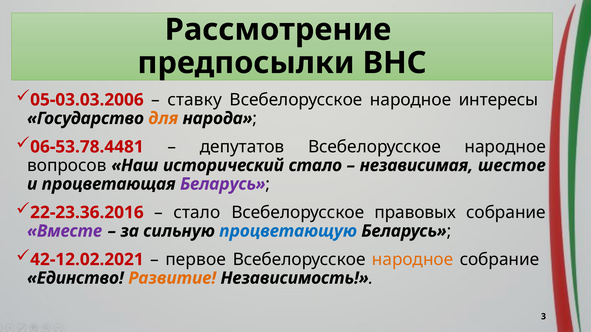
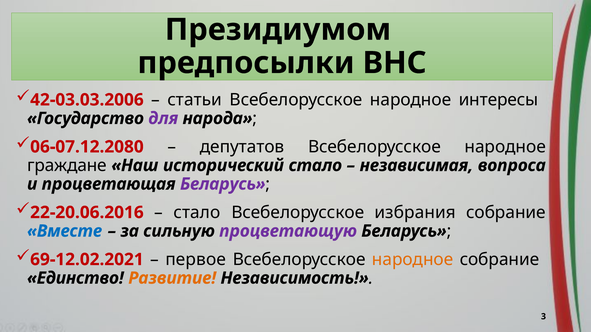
Рассмотрение: Рассмотрение -> Президиумом
05-03.03.2006: 05-03.03.2006 -> 42-03.03.2006
ставку: ставку -> статьи
для colour: orange -> purple
06-53.78.4481: 06-53.78.4481 -> 06-07.12.2080
вопросов: вопросов -> граждане
шестое: шестое -> вопроса
22-23.36.2016: 22-23.36.2016 -> 22-20.06.2016
правовых: правовых -> избрания
Вместе colour: purple -> blue
процветающую colour: blue -> purple
42-12.02.2021: 42-12.02.2021 -> 69-12.02.2021
